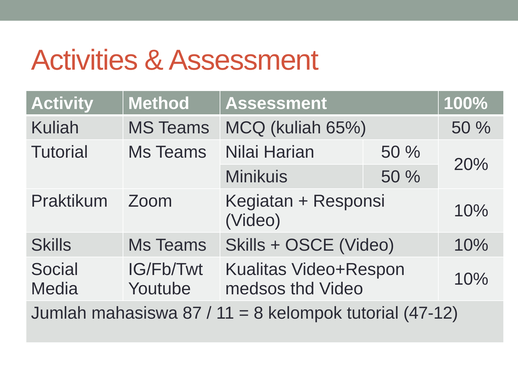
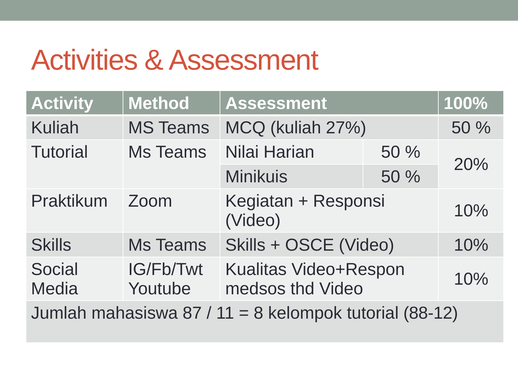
65%: 65% -> 27%
47-12: 47-12 -> 88-12
